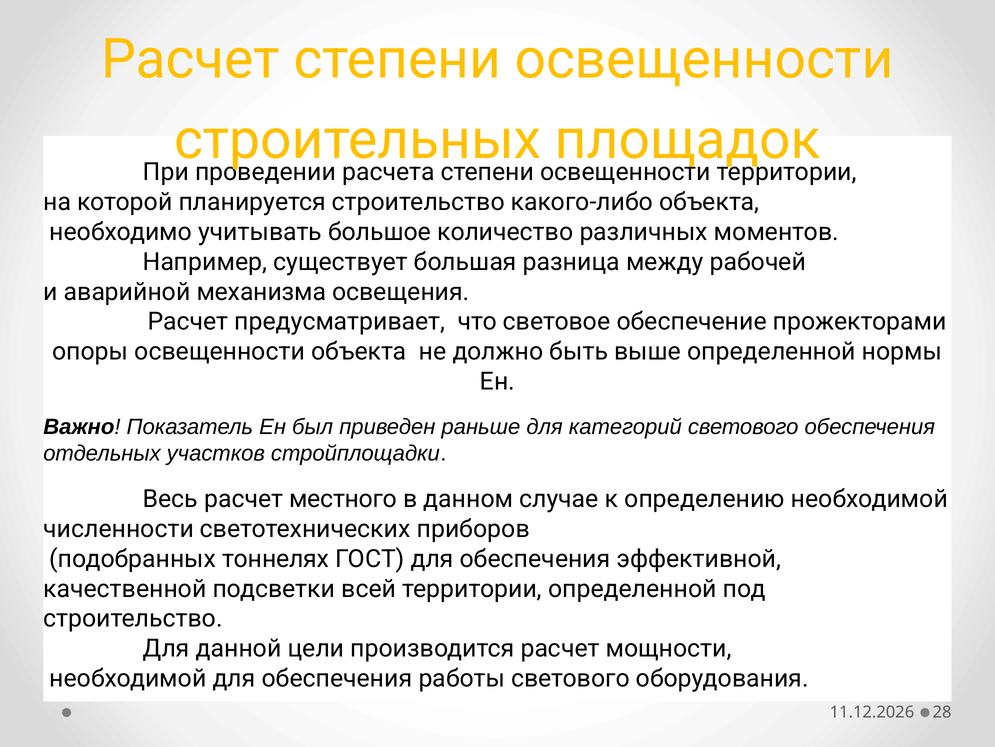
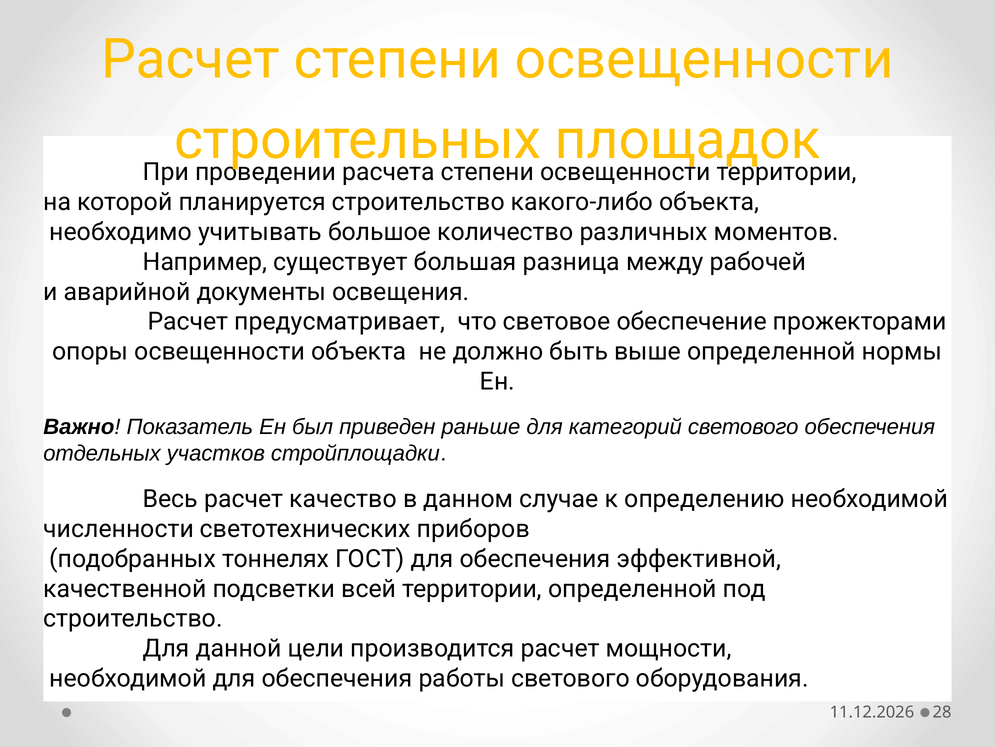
механизма: механизма -> документы
местного: местного -> качество
